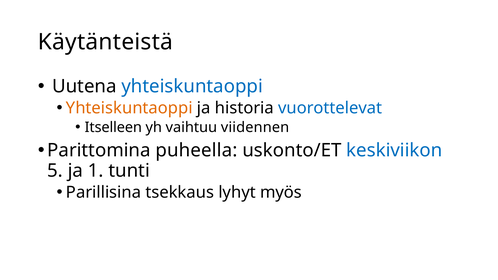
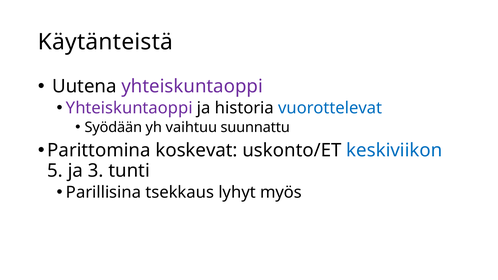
yhteiskuntaoppi at (192, 86) colour: blue -> purple
Yhteiskuntaoppi at (129, 108) colour: orange -> purple
Itselleen: Itselleen -> Syödään
viidennen: viidennen -> suunnattu
puheella: puheella -> koskevat
1: 1 -> 3
